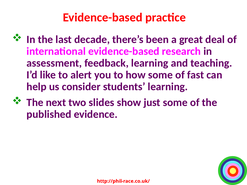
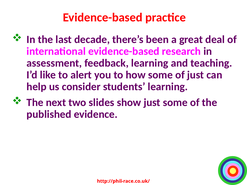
of fast: fast -> just
